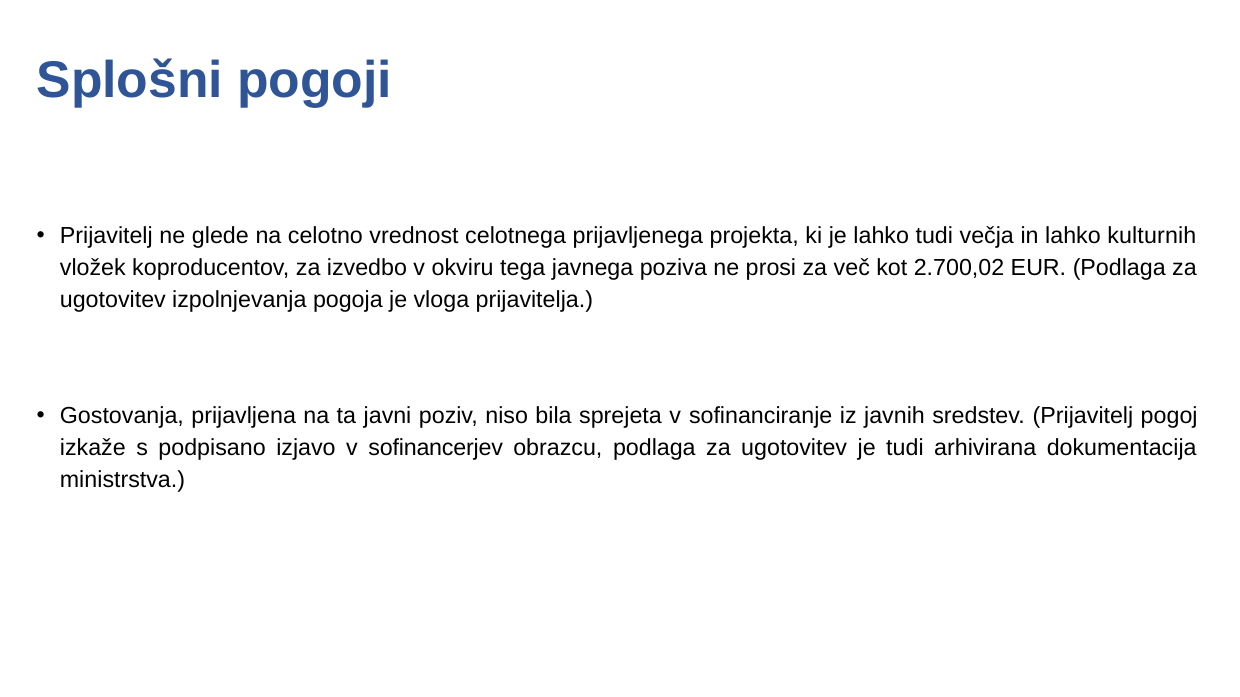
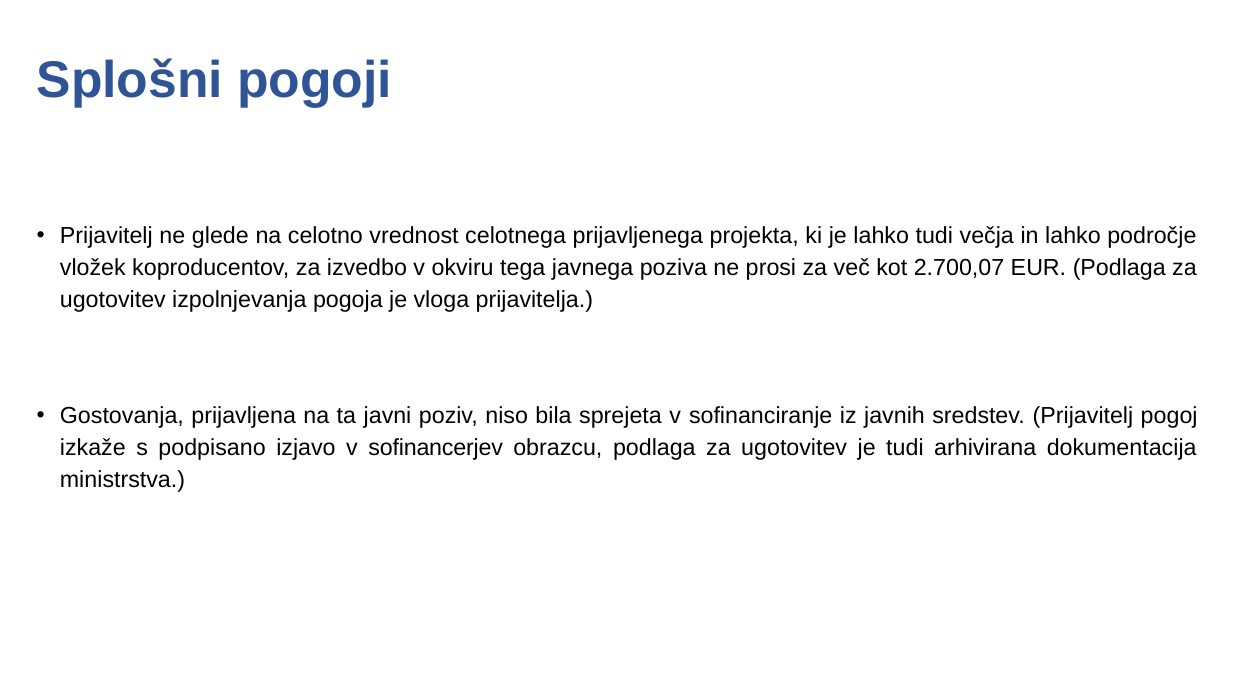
kulturnih: kulturnih -> področje
2.700,02: 2.700,02 -> 2.700,07
